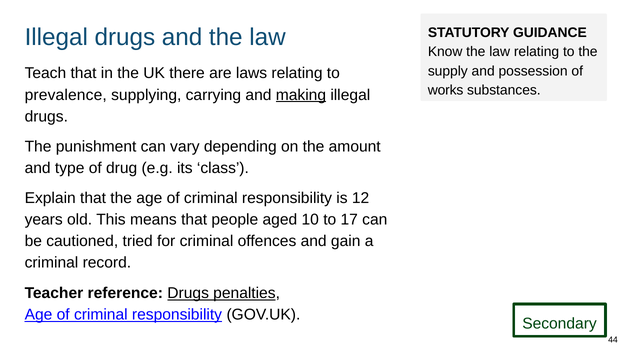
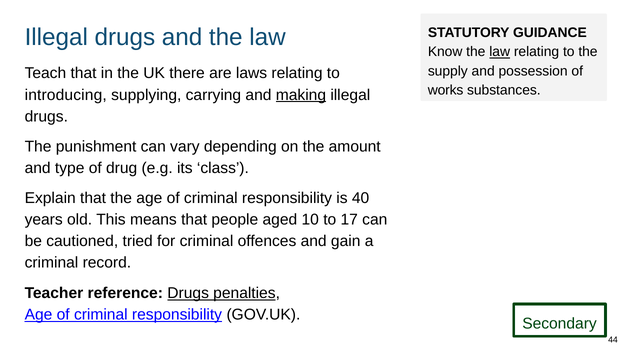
law at (500, 52) underline: none -> present
prevalence: prevalence -> introducing
12: 12 -> 40
